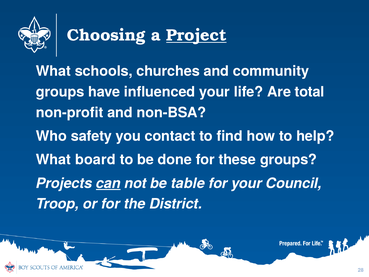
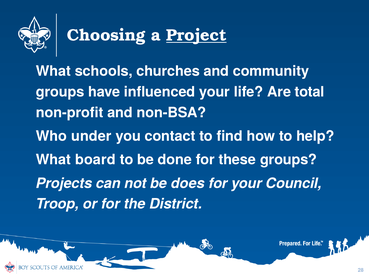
safety: safety -> under
can underline: present -> none
table: table -> does
